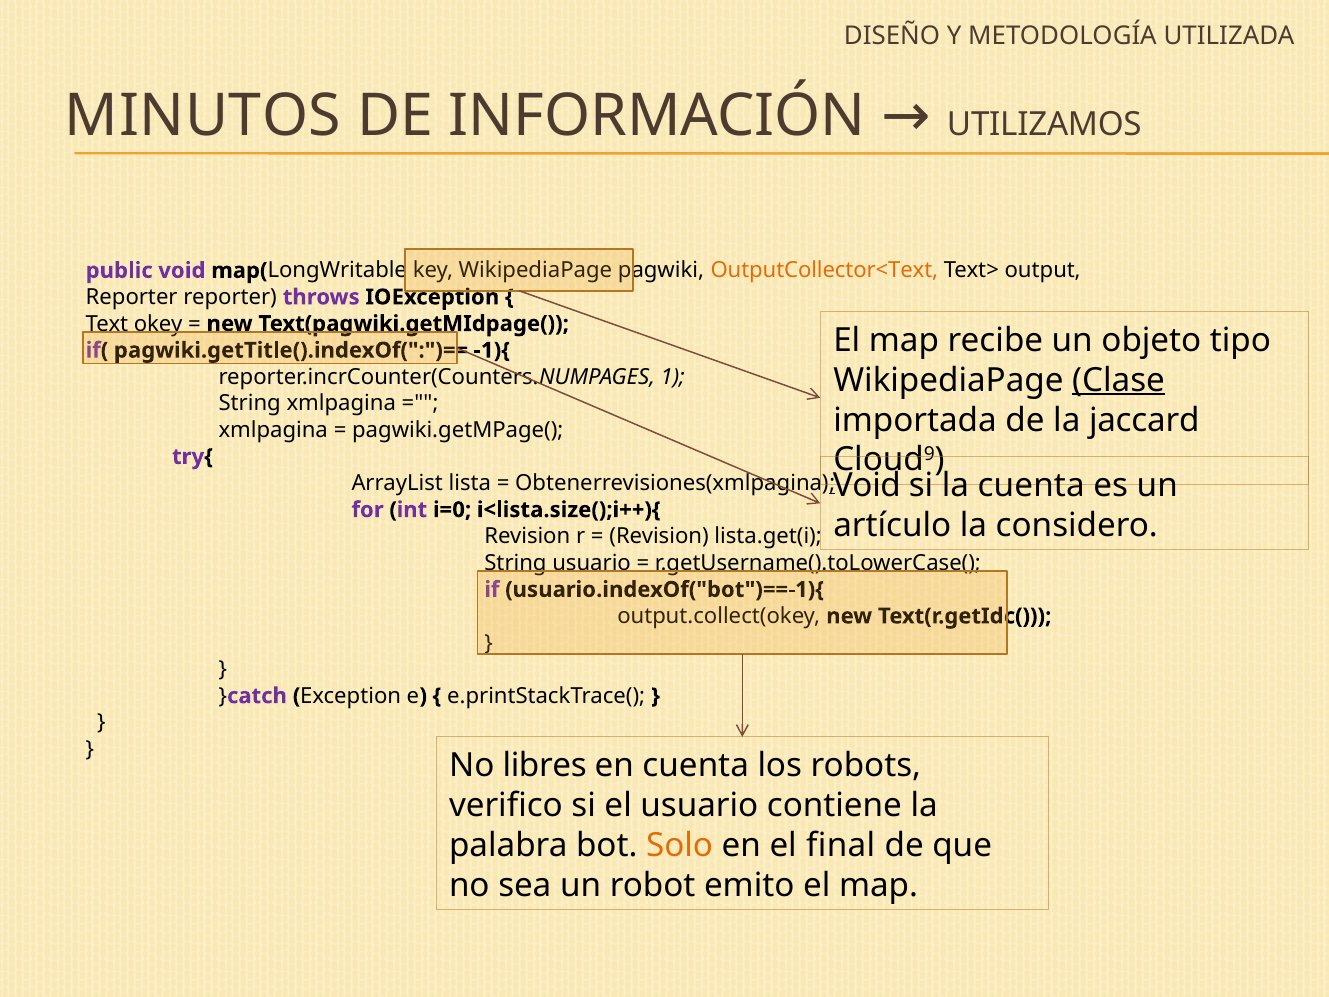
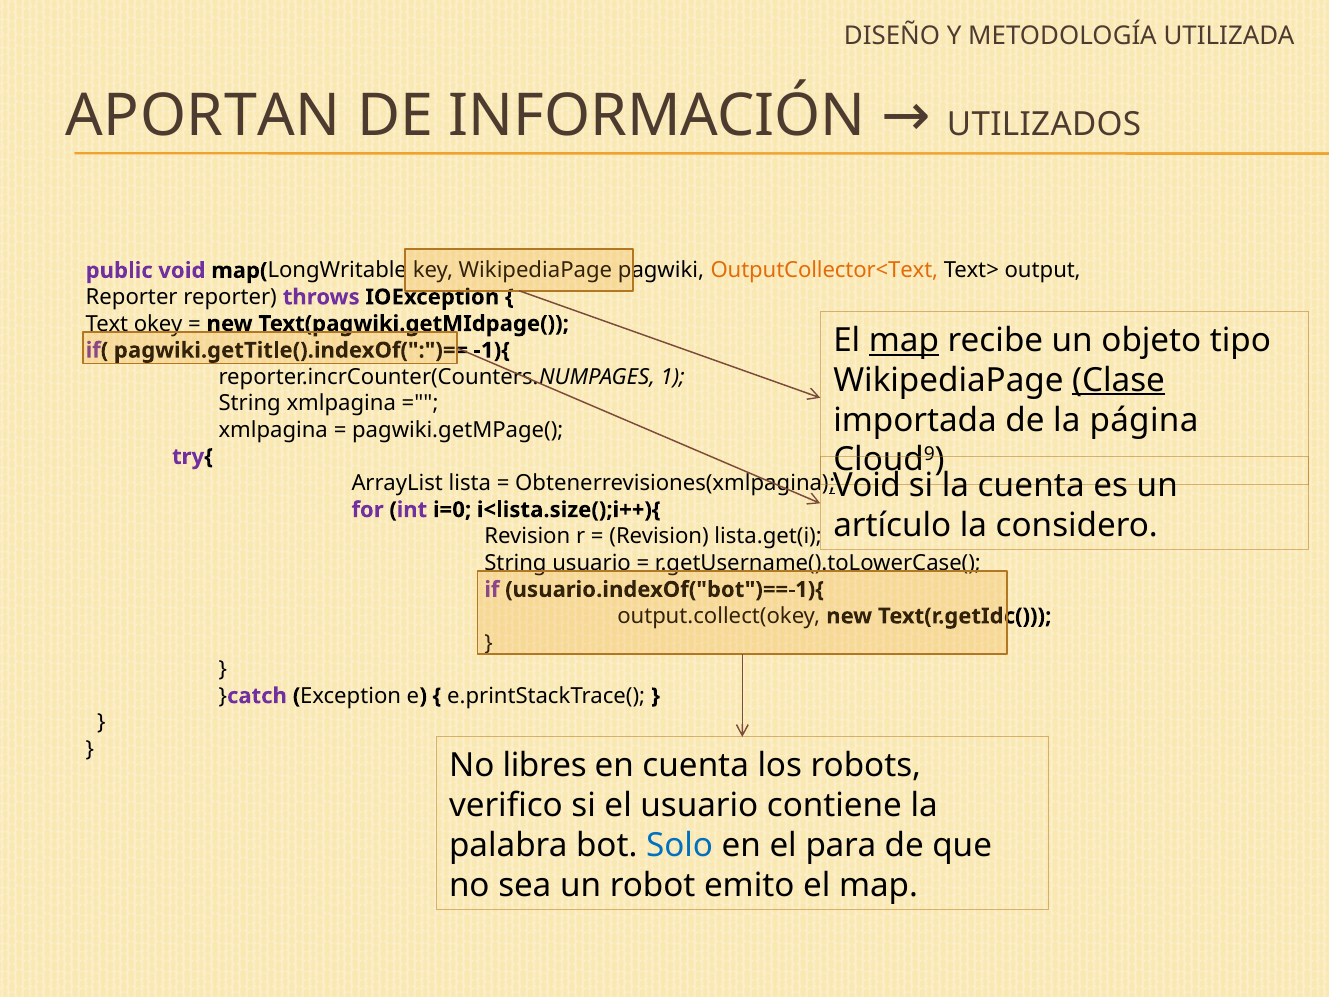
MINUTOS: MINUTOS -> APORTAN
UTILIZAMOS: UTILIZAMOS -> UTILIZADOS
map at (904, 340) underline: none -> present
jaccard: jaccard -> página
Solo colour: orange -> blue
final: final -> para
